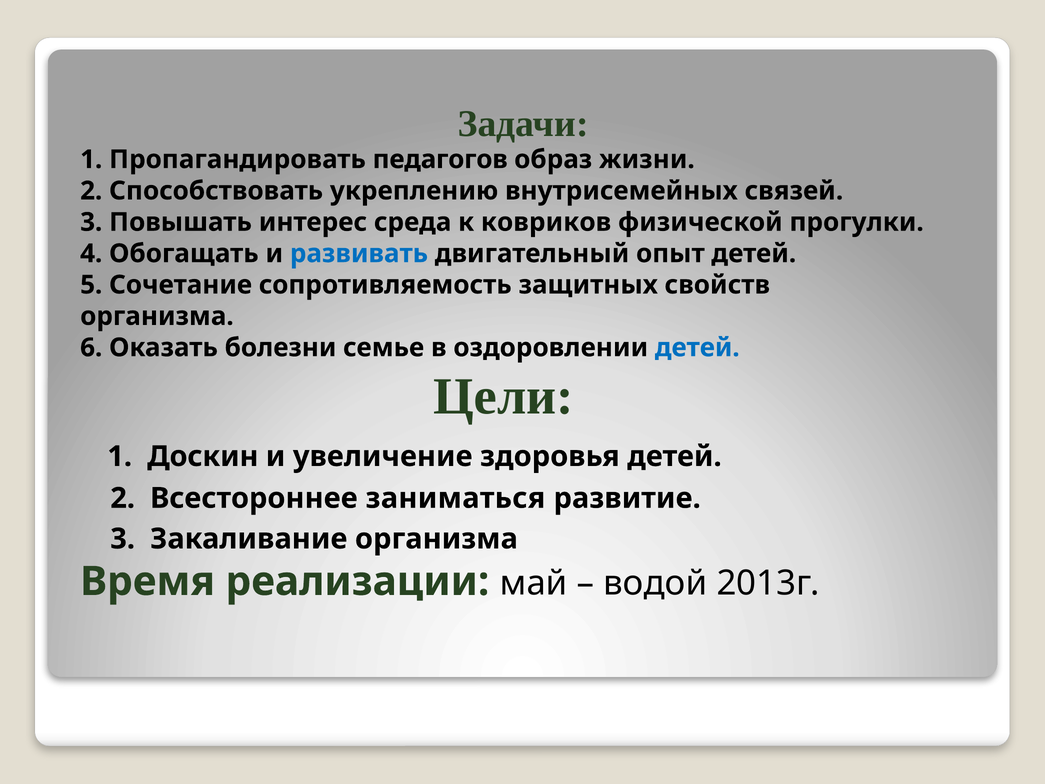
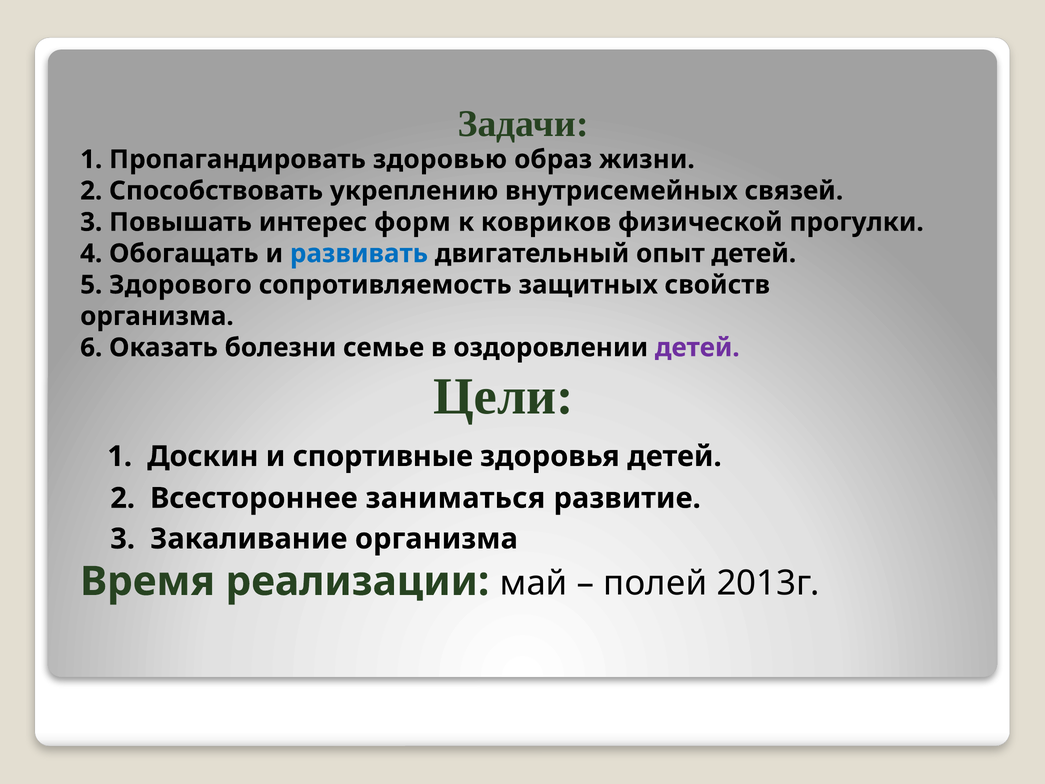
педагогов: педагогов -> здоровью
среда: среда -> форм
Сочетание: Сочетание -> Здорового
детей at (697, 348) colour: blue -> purple
увеличение: увеличение -> спортивные
водой: водой -> полей
